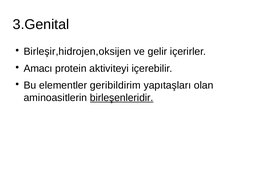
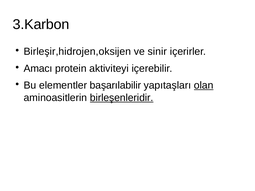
3.Genital: 3.Genital -> 3.Karbon
gelir: gelir -> sinir
geribildirim: geribildirim -> başarılabilir
olan underline: none -> present
